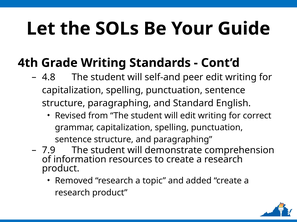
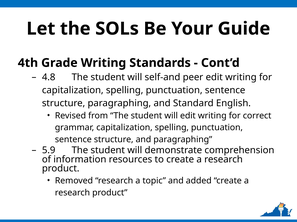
7.9: 7.9 -> 5.9
